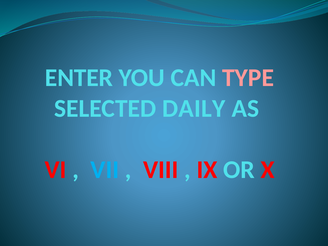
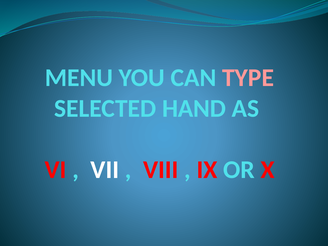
ENTER: ENTER -> MENU
DAILY: DAILY -> HAND
VII colour: light blue -> white
